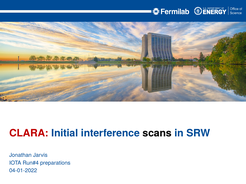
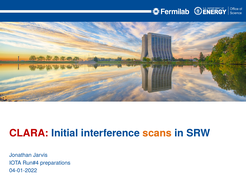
scans colour: black -> orange
